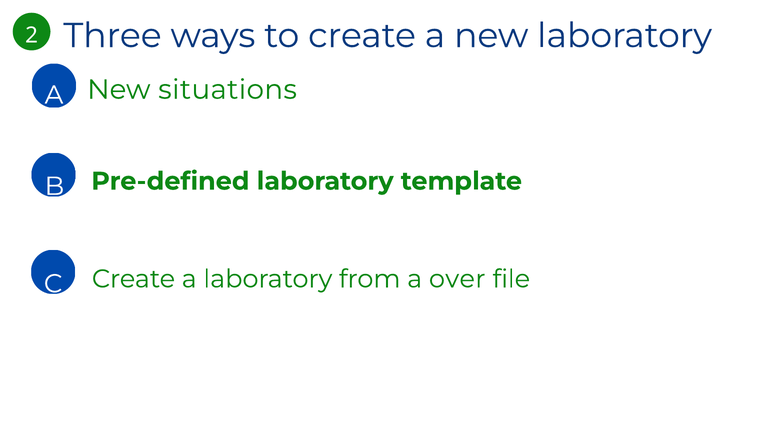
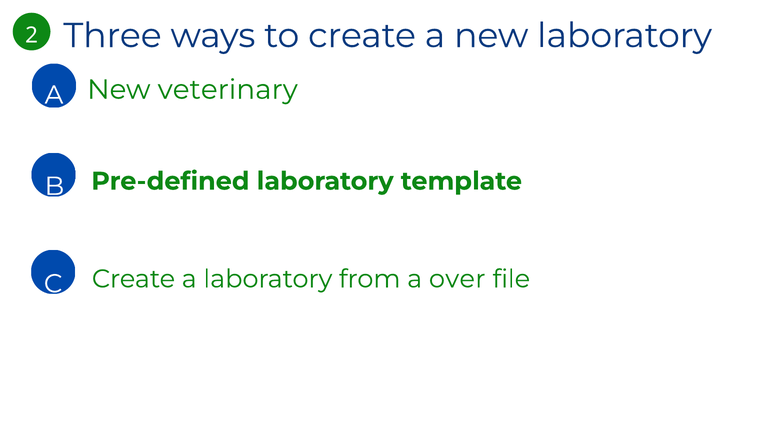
situations: situations -> veterinary
